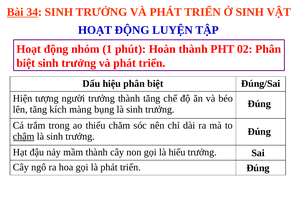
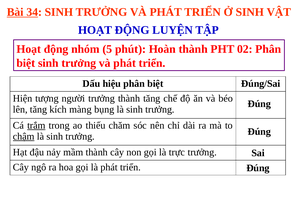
1: 1 -> 5
trắm underline: none -> present
hiểu: hiểu -> trực
